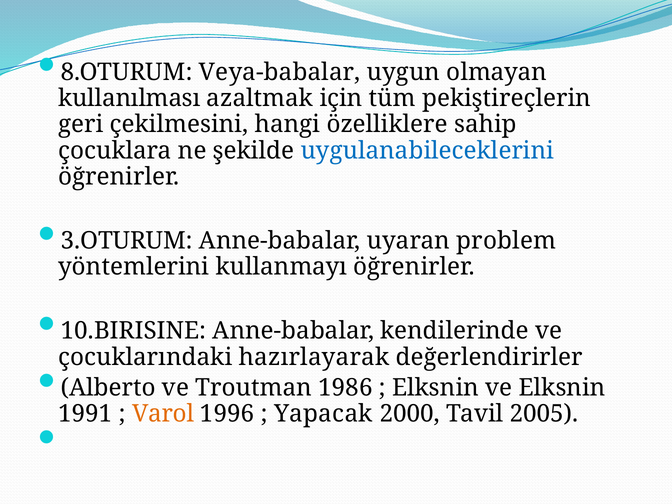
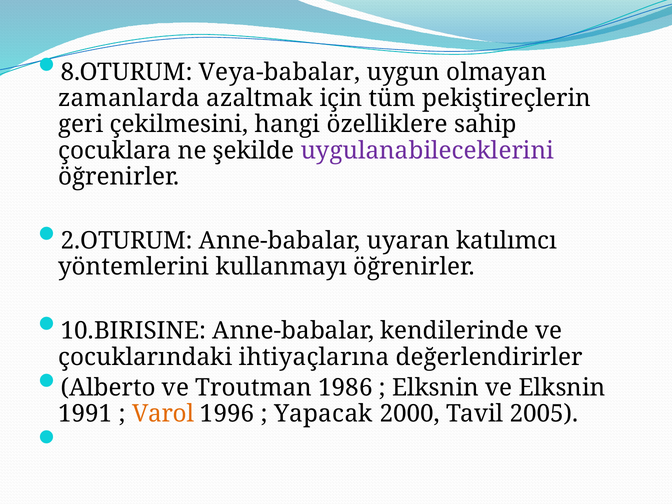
kullanılması: kullanılması -> zamanlarda
uygulanabileceklerini colour: blue -> purple
3.OTURUM: 3.OTURUM -> 2.OTURUM
problem: problem -> katılımcı
hazırlayarak: hazırlayarak -> ihtiyaçlarına
